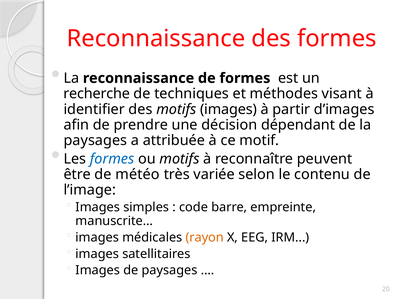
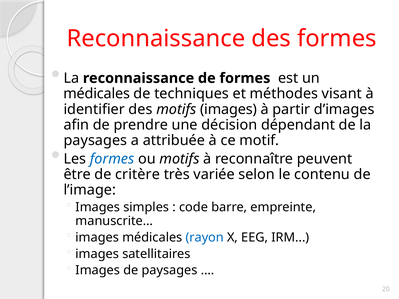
recherche at (97, 94): recherche -> médicales
météo: météo -> critère
rayon colour: orange -> blue
